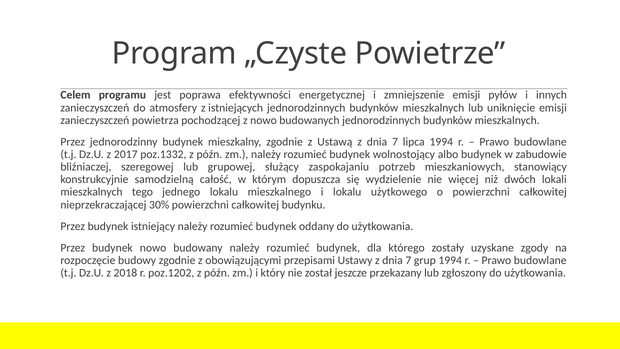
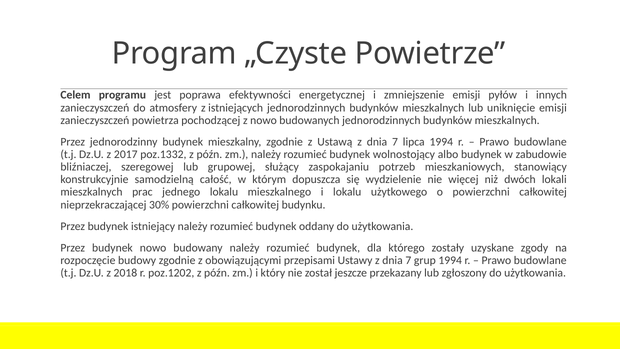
tego: tego -> prac
